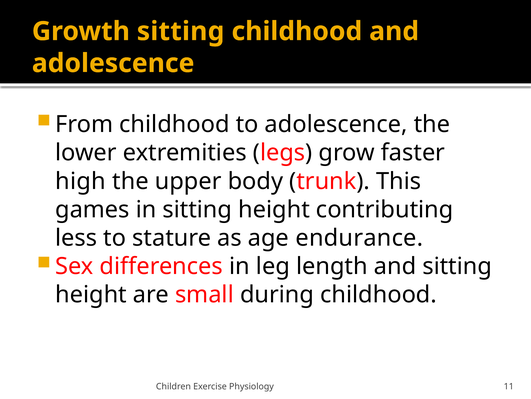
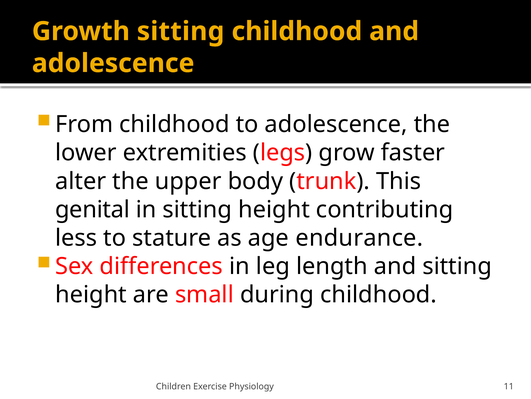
high: high -> alter
games: games -> genital
